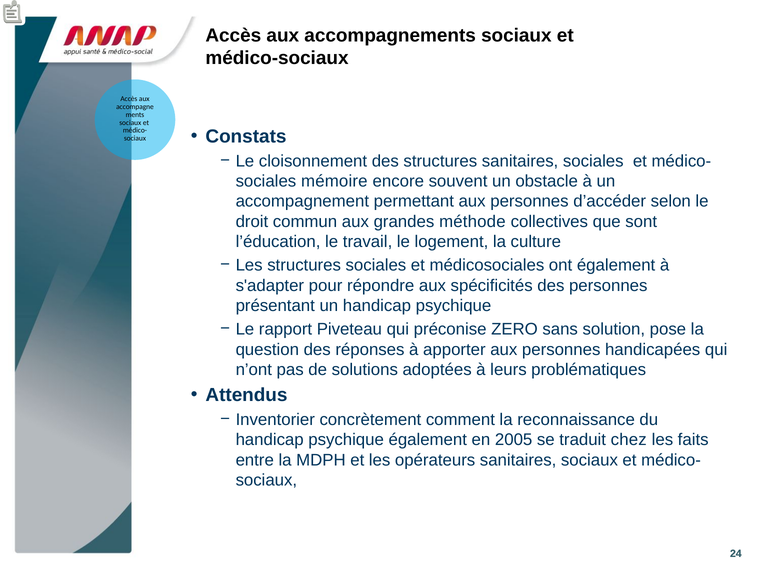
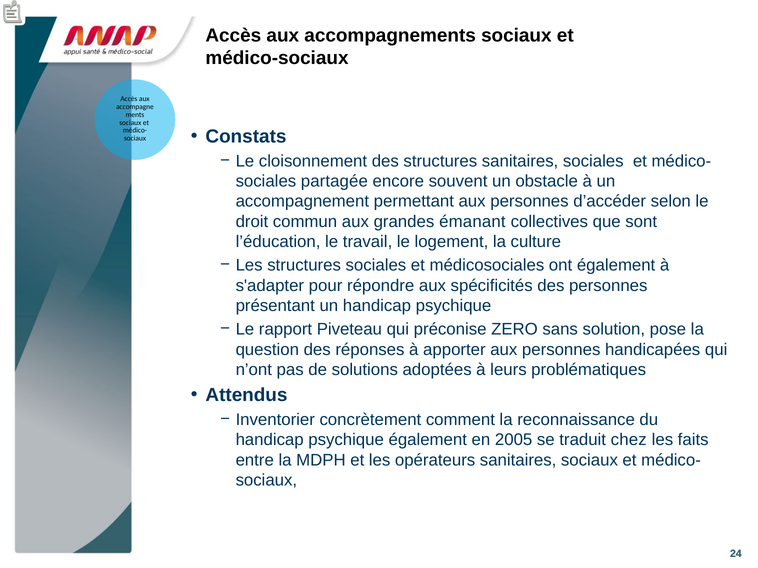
mémoire: mémoire -> partagée
méthode: méthode -> émanant
